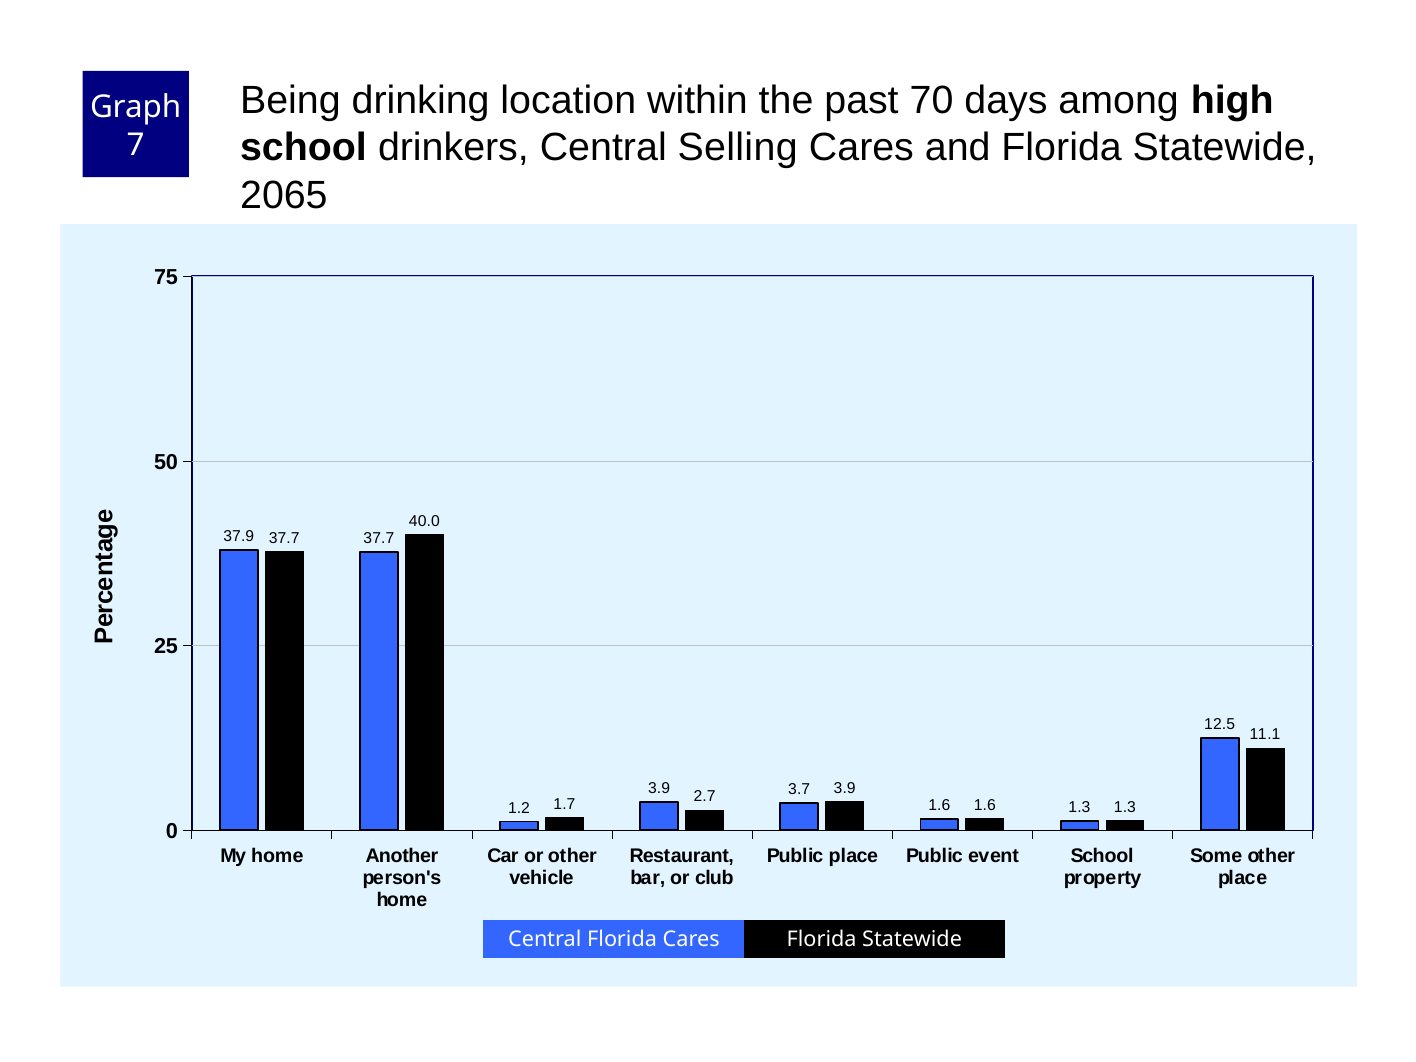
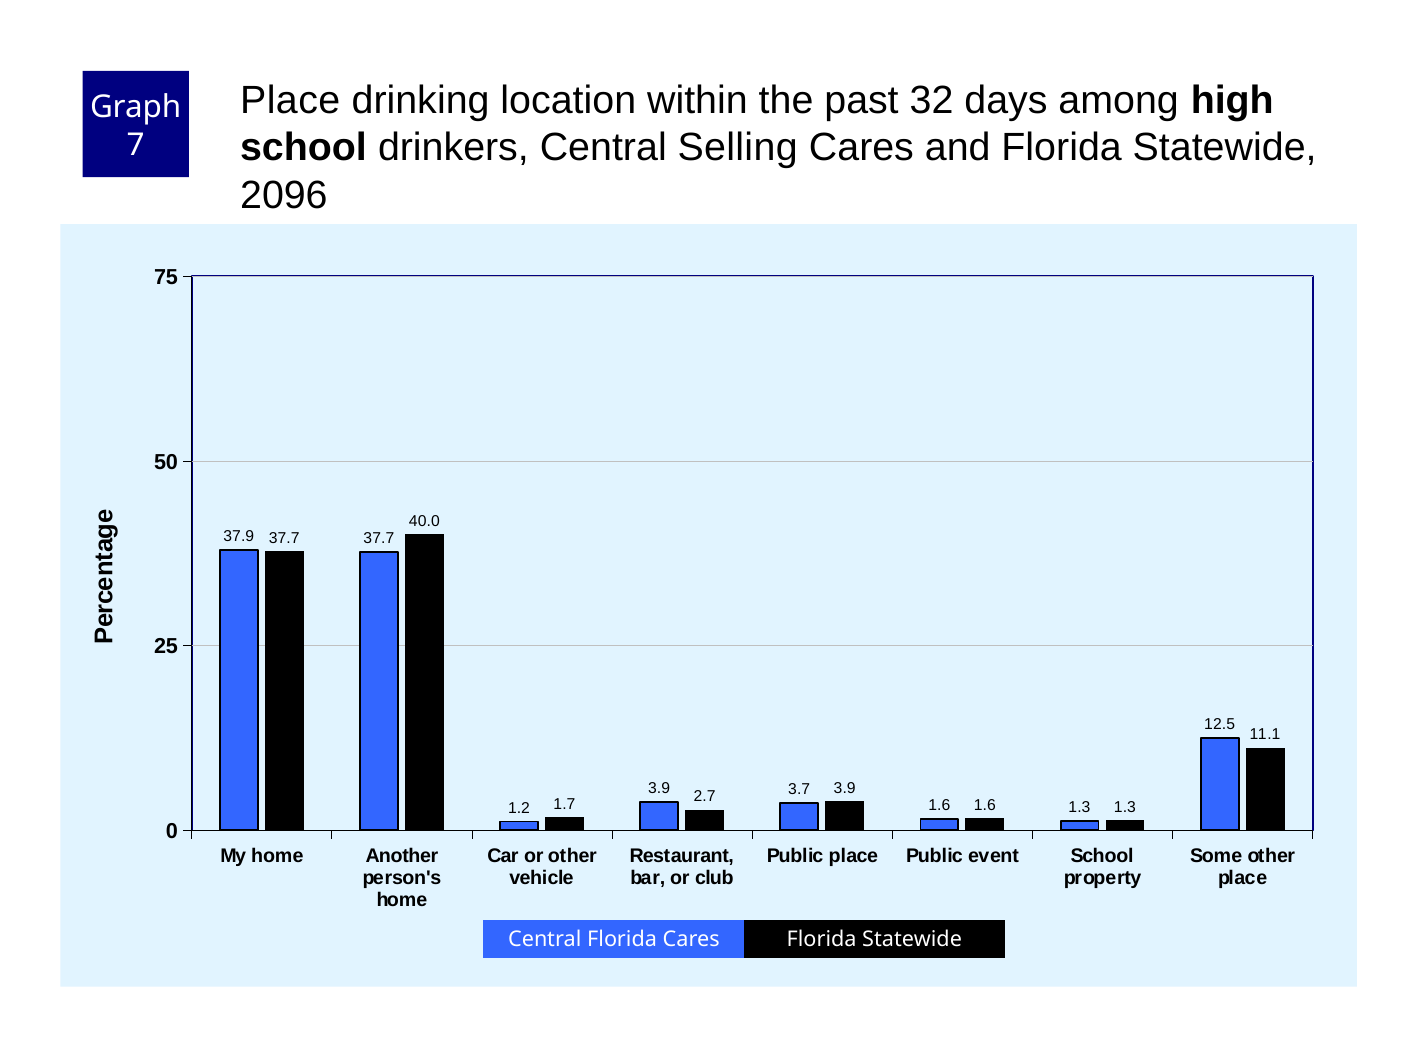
Being at (290, 101): Being -> Place
70: 70 -> 32
2065: 2065 -> 2096
